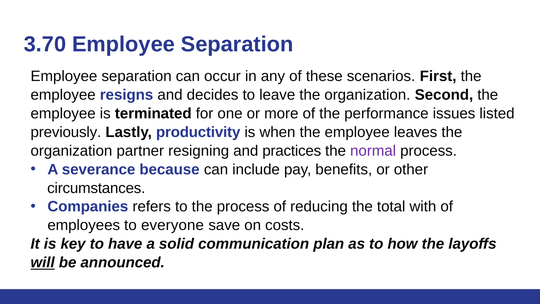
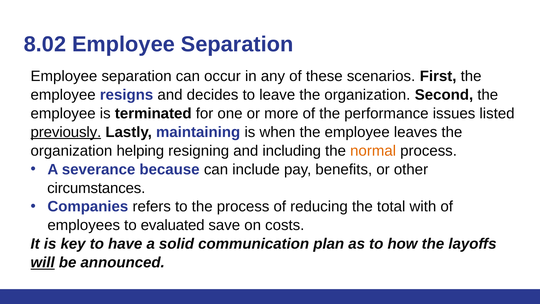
3.70: 3.70 -> 8.02
previously underline: none -> present
productivity: productivity -> maintaining
partner: partner -> helping
practices: practices -> including
normal colour: purple -> orange
everyone: everyone -> evaluated
